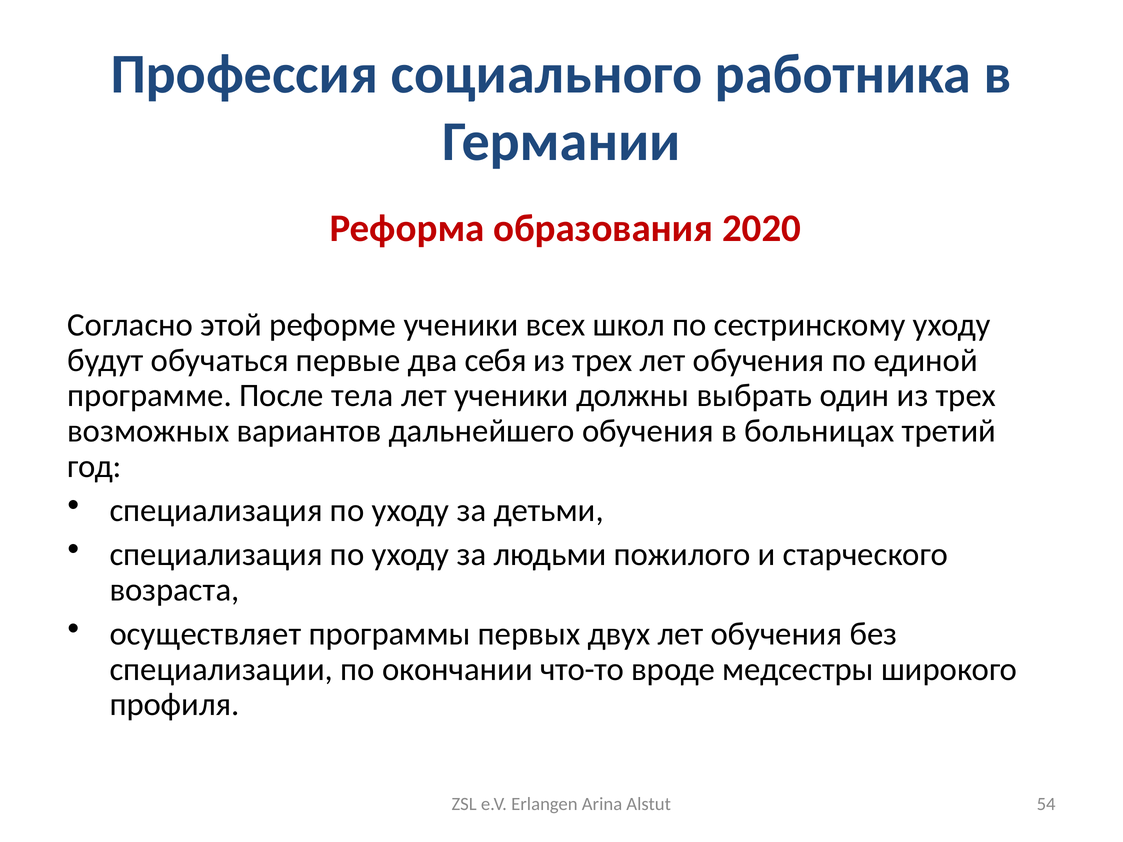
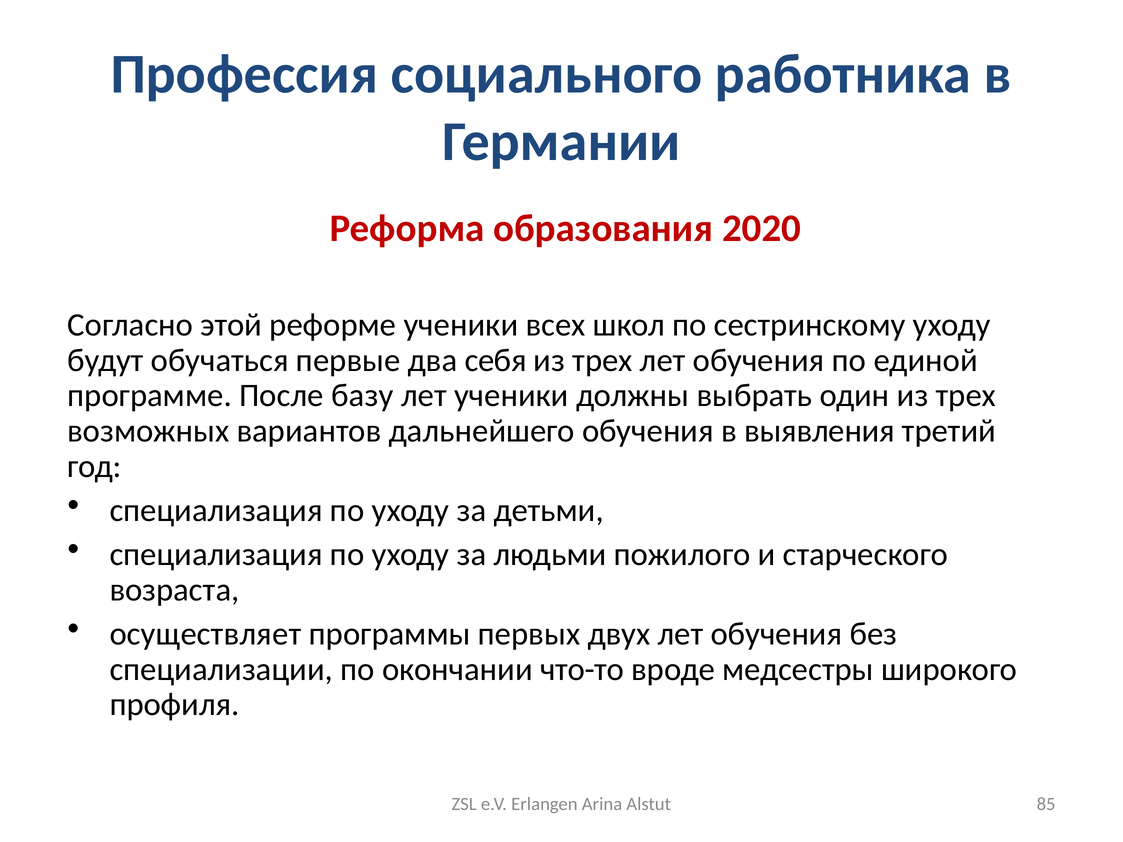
тела: тела -> базу
больницах: больницах -> выявления
54: 54 -> 85
